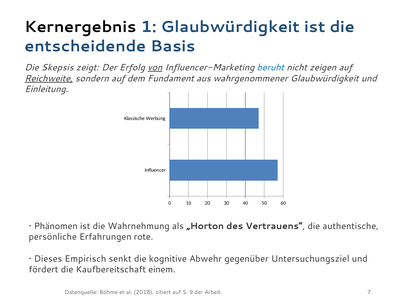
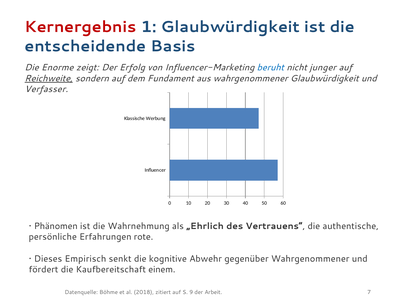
Kernergebnis colour: black -> red
Skepsis: Skepsis -> Enorme
von underline: present -> none
zeigen: zeigen -> junger
Einleitung: Einleitung -> Verfasser
„Horton: „Horton -> „Ehrlich
gegenüber Untersuchungsziel: Untersuchungsziel -> Wahrgenommener
